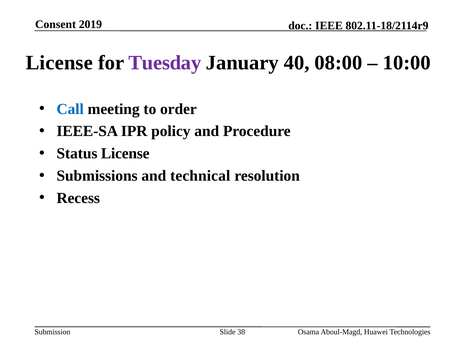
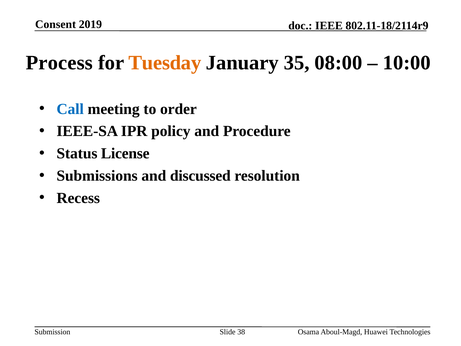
License at (59, 63): License -> Process
Tuesday colour: purple -> orange
40: 40 -> 35
technical: technical -> discussed
